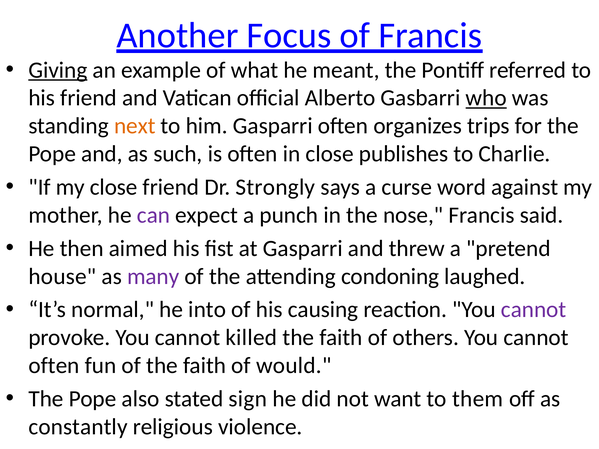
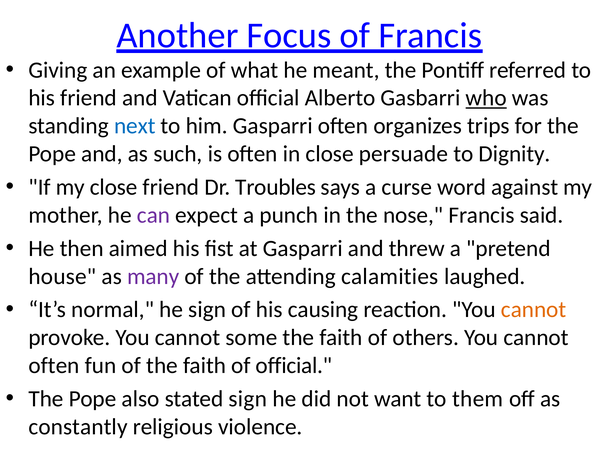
Giving underline: present -> none
next colour: orange -> blue
publishes: publishes -> persuade
Charlie: Charlie -> Dignity
Strongly: Strongly -> Troubles
condoning: condoning -> calamities
he into: into -> sign
cannot at (534, 310) colour: purple -> orange
killed: killed -> some
of would: would -> official
